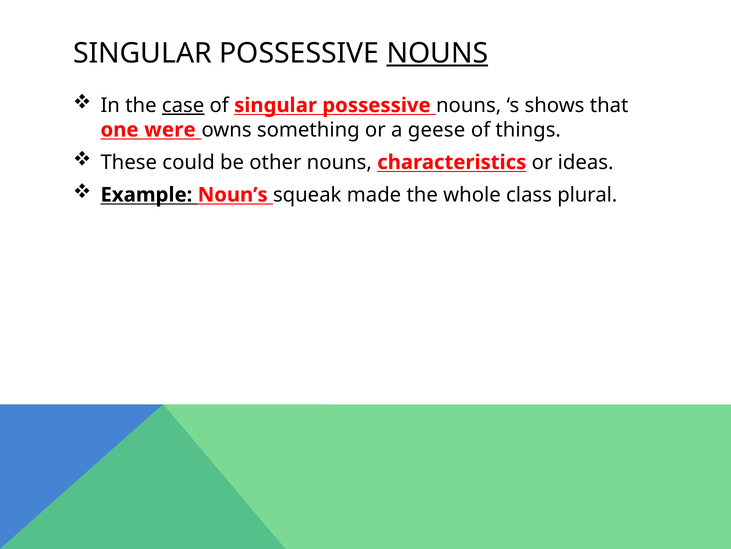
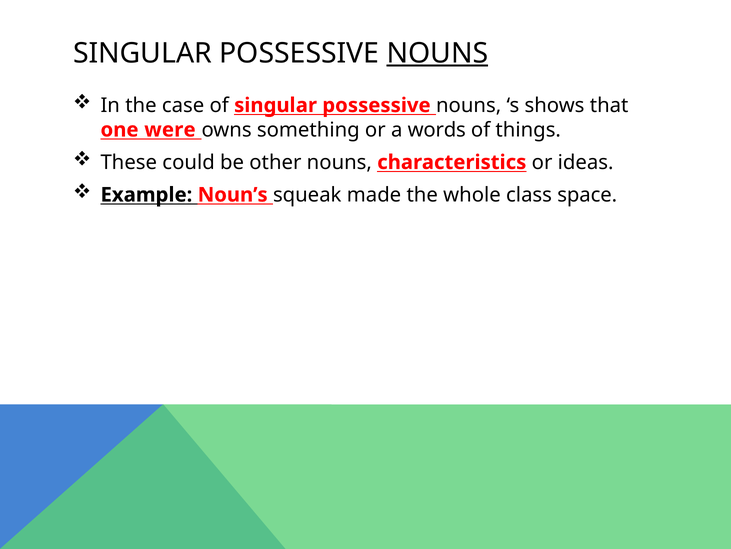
case underline: present -> none
geese: geese -> words
plural: plural -> space
